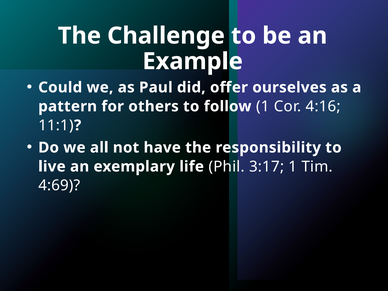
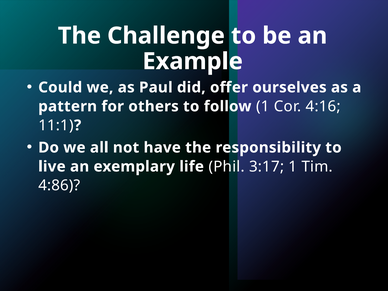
4:69: 4:69 -> 4:86
